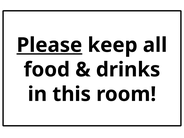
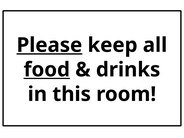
food underline: none -> present
